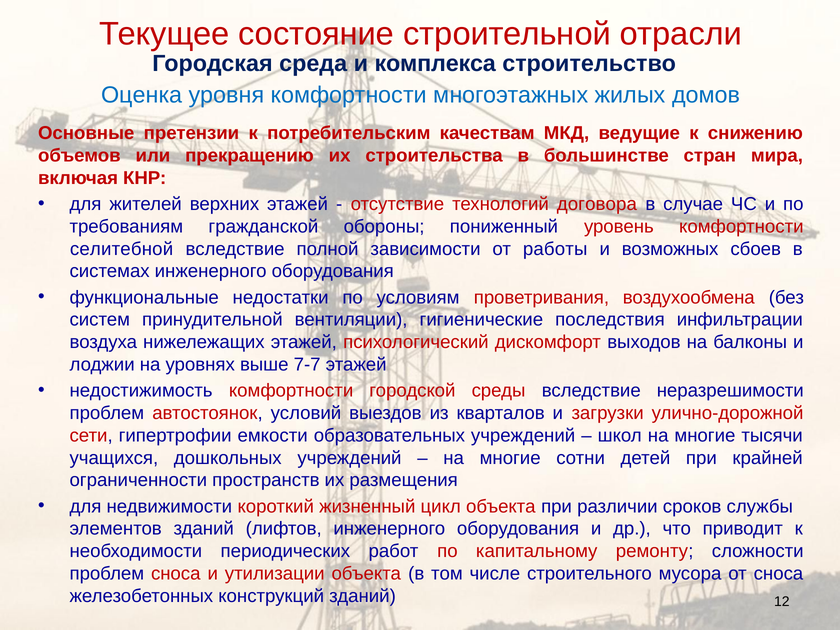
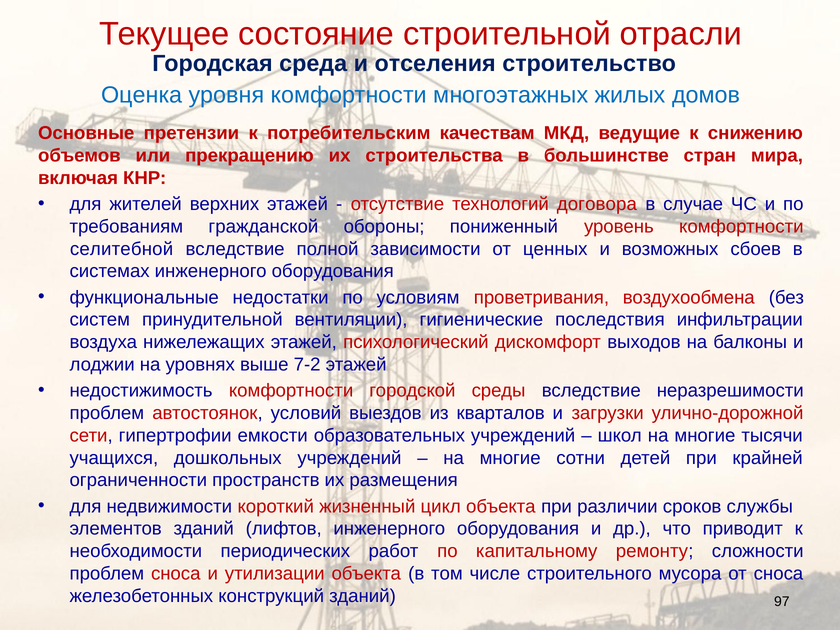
комплекса: комплекса -> отселения
работы: работы -> ценных
7-7: 7-7 -> 7-2
12: 12 -> 97
